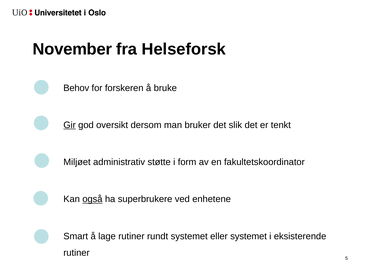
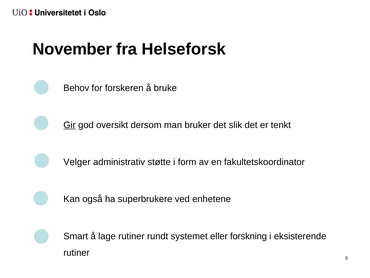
Miljøet: Miljøet -> Velger
også underline: present -> none
eller systemet: systemet -> forskning
